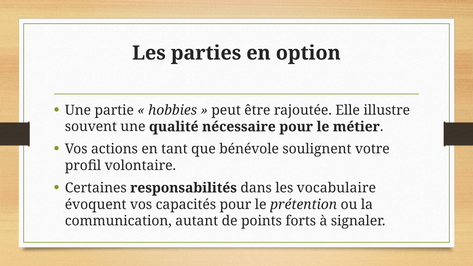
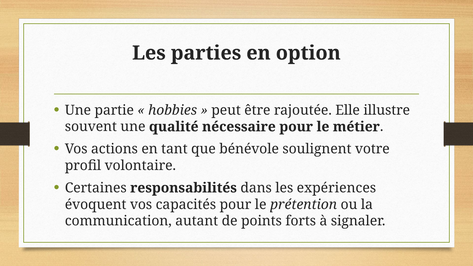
vocabulaire: vocabulaire -> expériences
